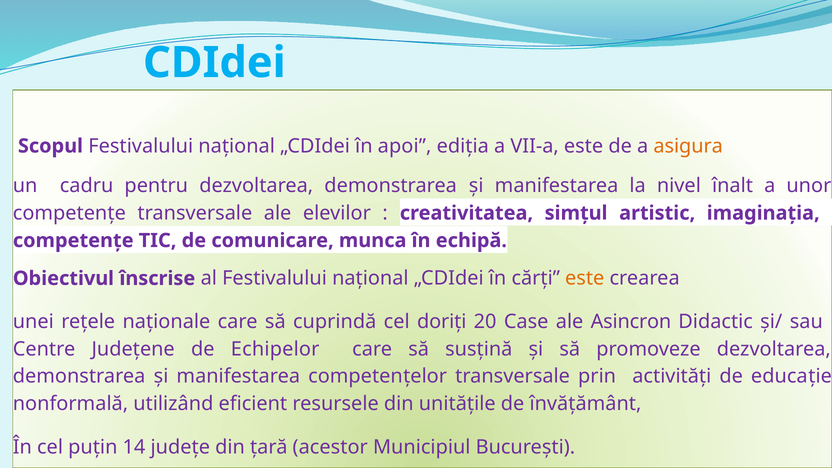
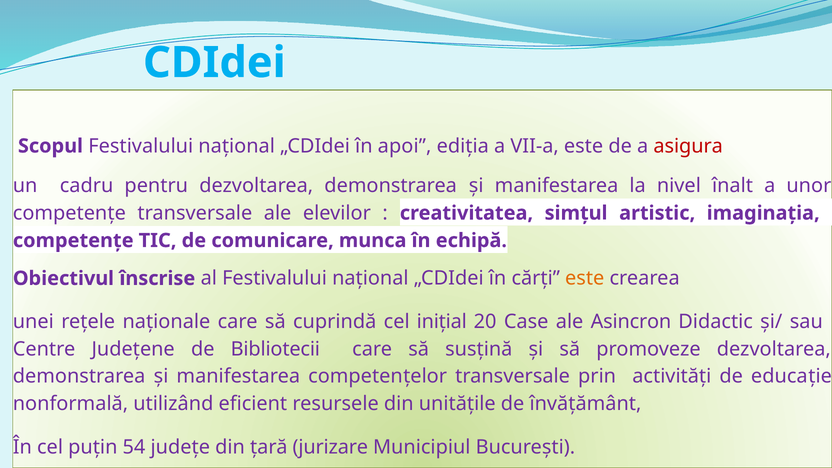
asigura colour: orange -> red
doriți: doriți -> inițial
Echipelor: Echipelor -> Bibliotecii
14: 14 -> 54
acestor: acestor -> jurizare
